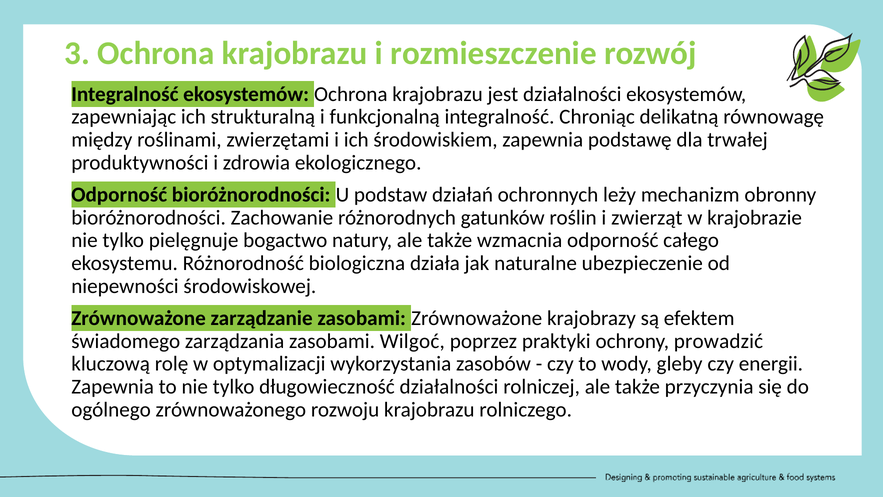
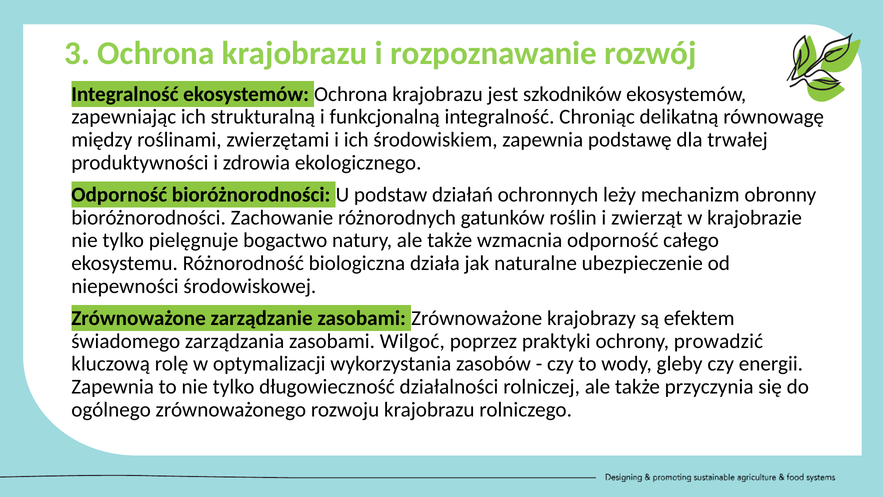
rozmieszczenie: rozmieszczenie -> rozpoznawanie
jest działalności: działalności -> szkodników
